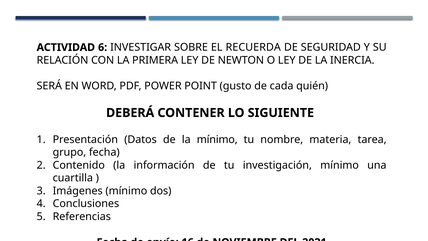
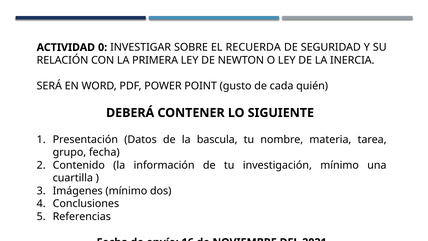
6: 6 -> 0
la mínimo: mínimo -> bascula
